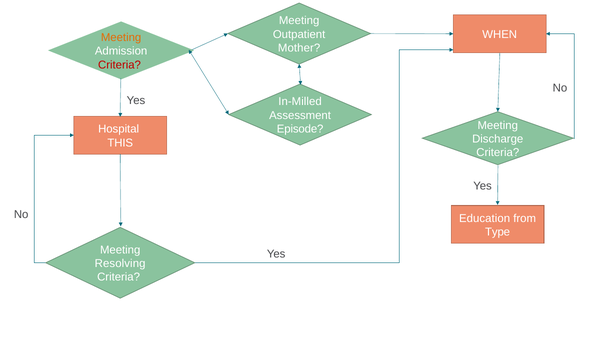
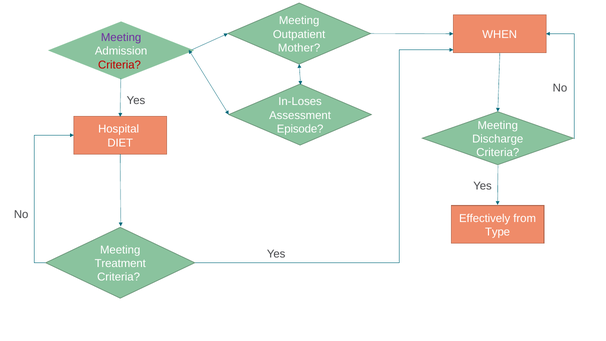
Meeting at (121, 38) colour: orange -> purple
In-Milled: In-Milled -> In-Loses
THIS: THIS -> DIET
Education: Education -> Effectively
Resolving: Resolving -> Treatment
